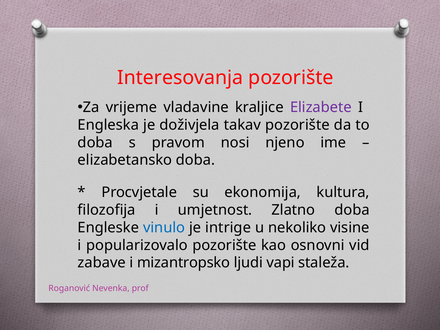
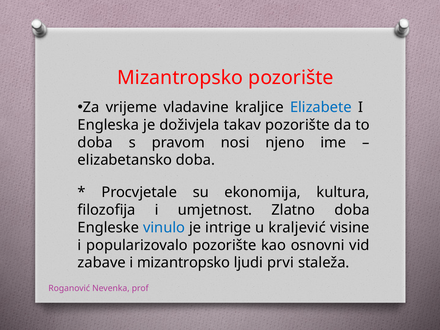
Interesovanja at (180, 78): Interesovanja -> Mizantropsko
Elizabete colour: purple -> blue
nekoliko: nekoliko -> kraljević
vapi: vapi -> prvi
